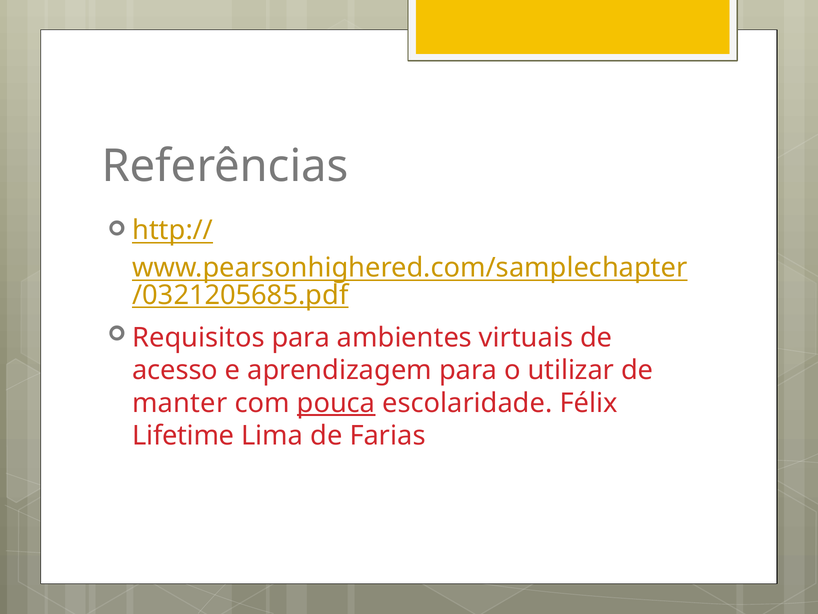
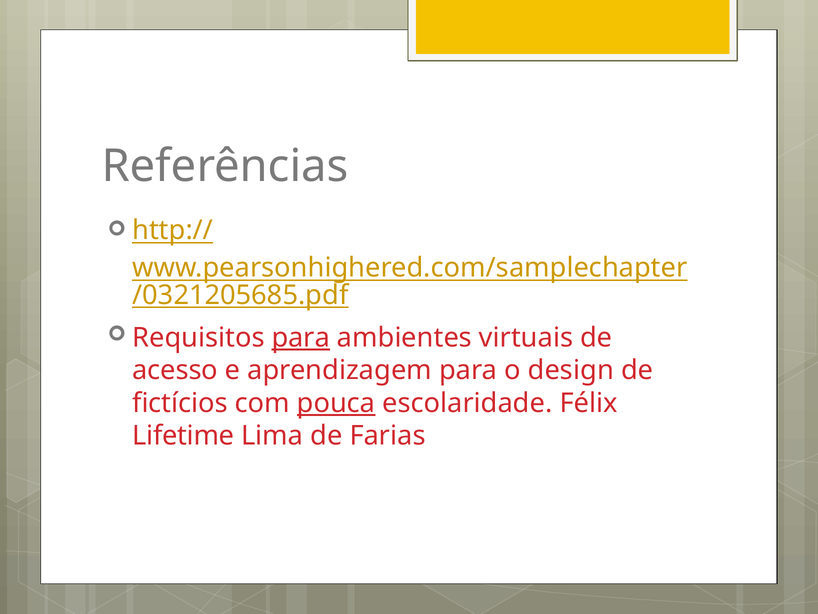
para at (301, 337) underline: none -> present
utilizar: utilizar -> design
manter: manter -> fictícios
